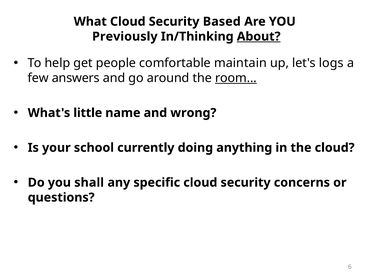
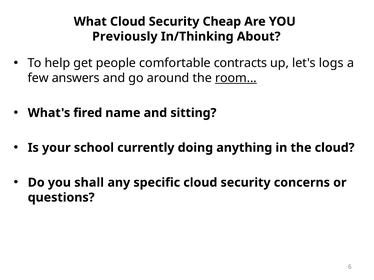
Based: Based -> Cheap
About underline: present -> none
maintain: maintain -> contracts
little: little -> fired
wrong: wrong -> sitting
